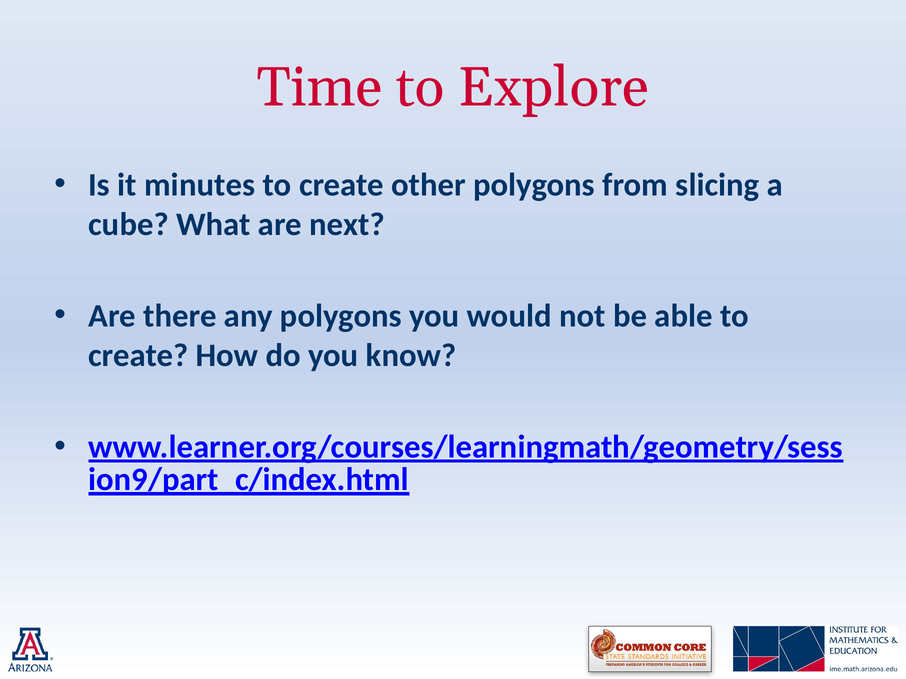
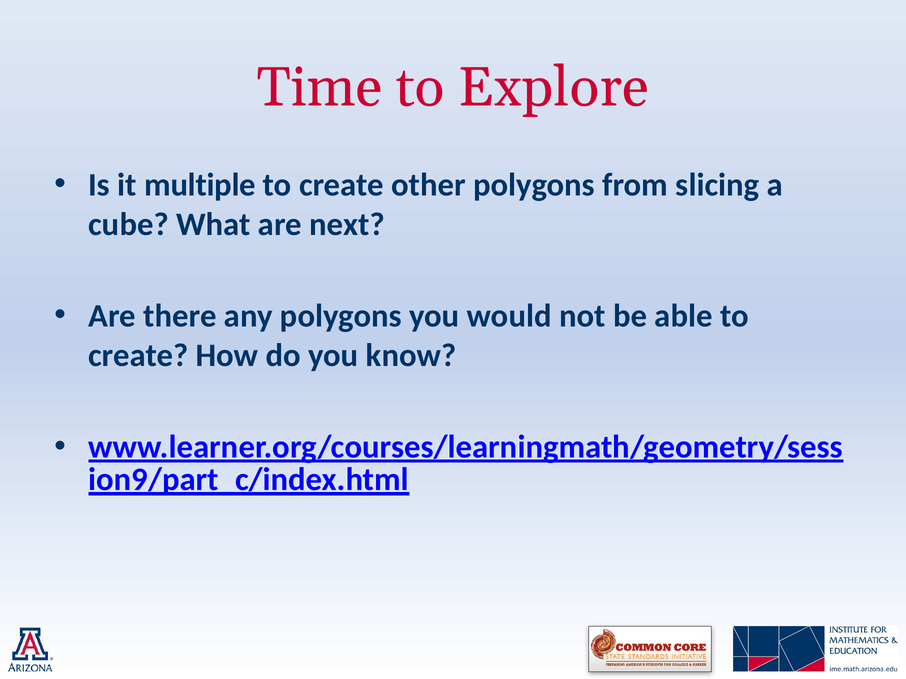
minutes: minutes -> multiple
